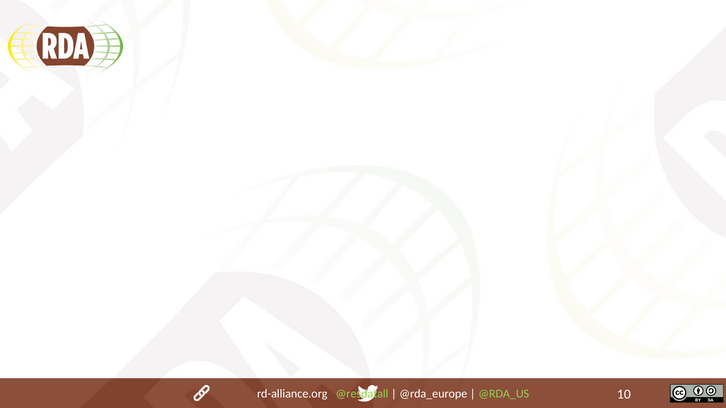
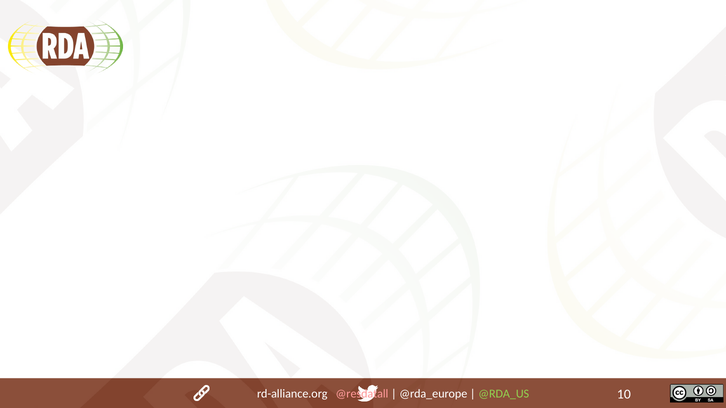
@resdatall colour: light green -> pink
